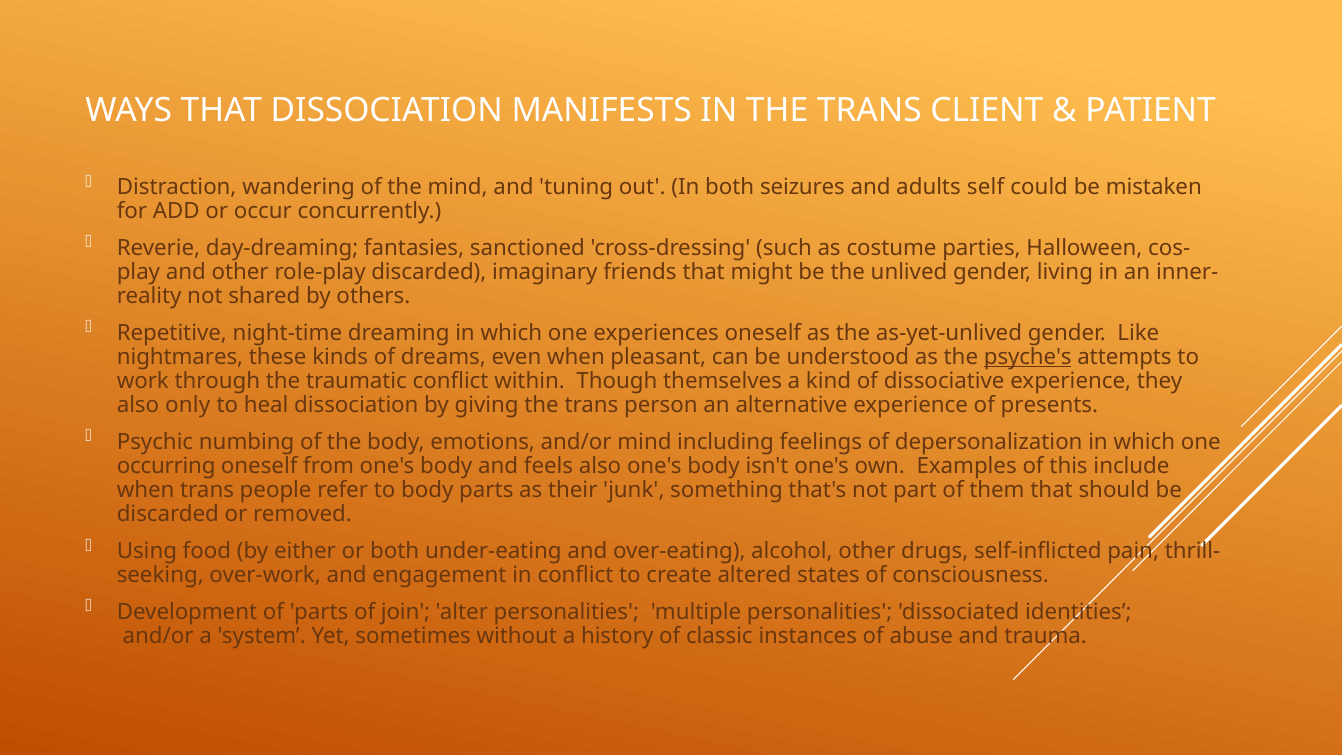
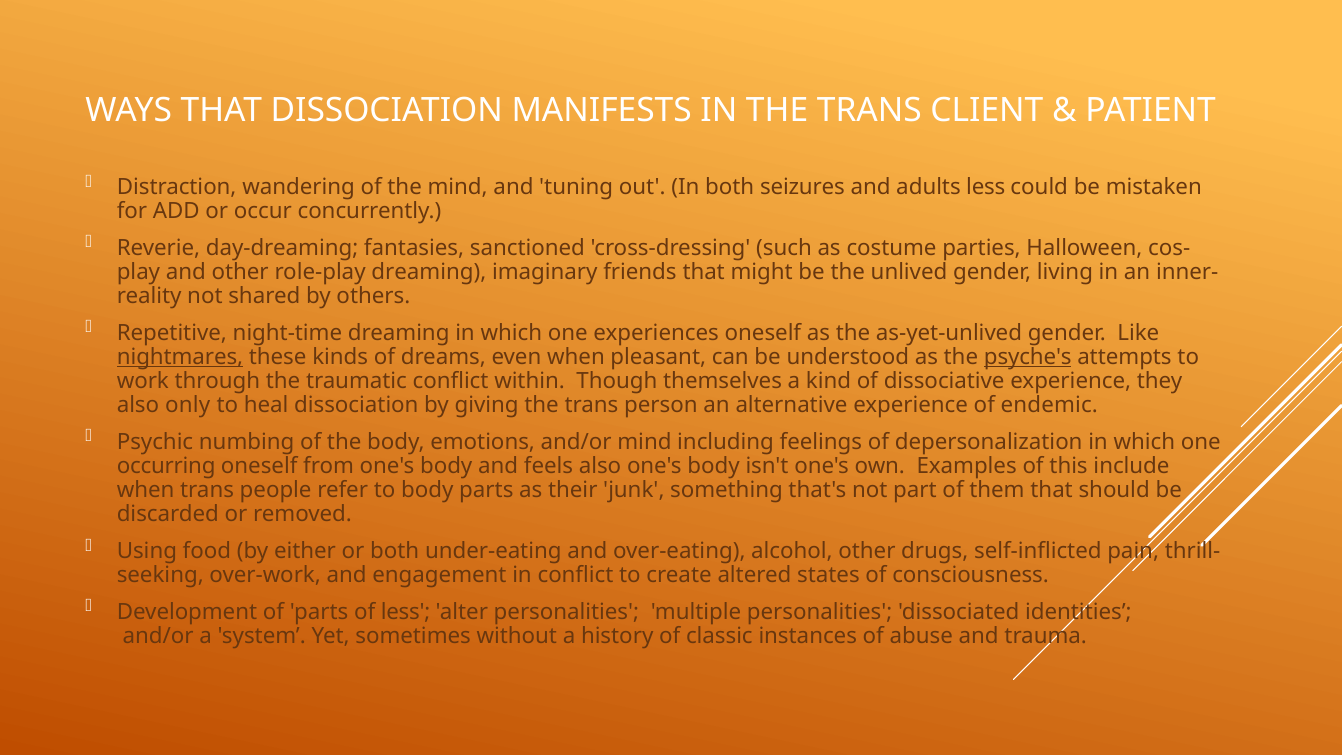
adults self: self -> less
role-play discarded: discarded -> dreaming
nightmares underline: none -> present
presents: presents -> endemic
of join: join -> less
